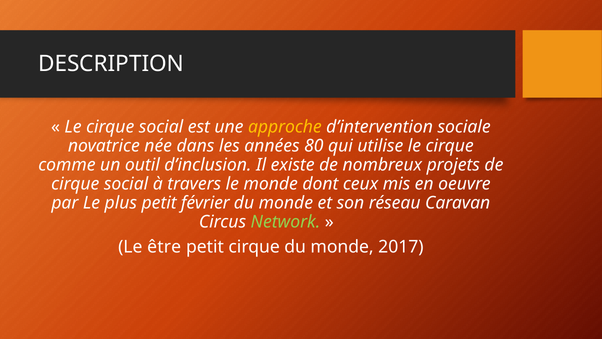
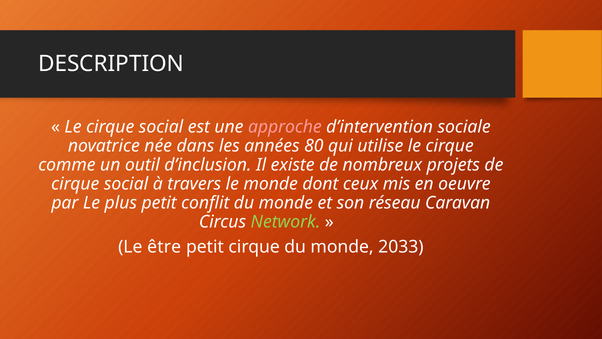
approche colour: yellow -> pink
février: février -> conflit
2017: 2017 -> 2033
